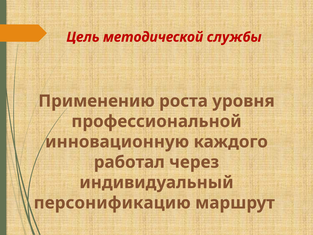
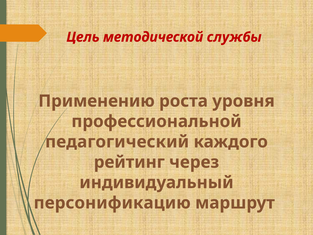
инновационную: инновационную -> педагогический
работал: работал -> рейтинг
